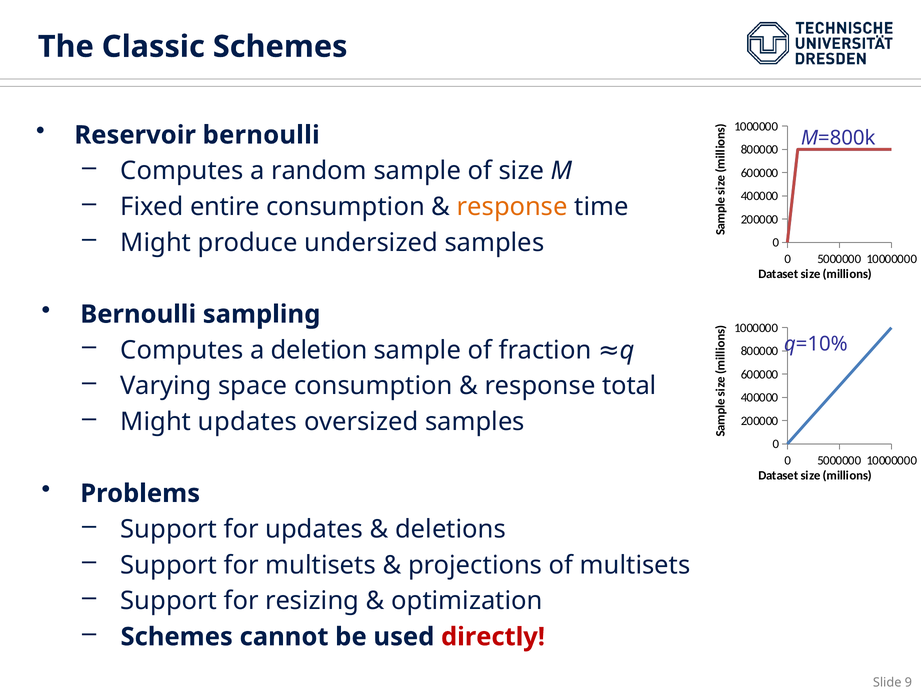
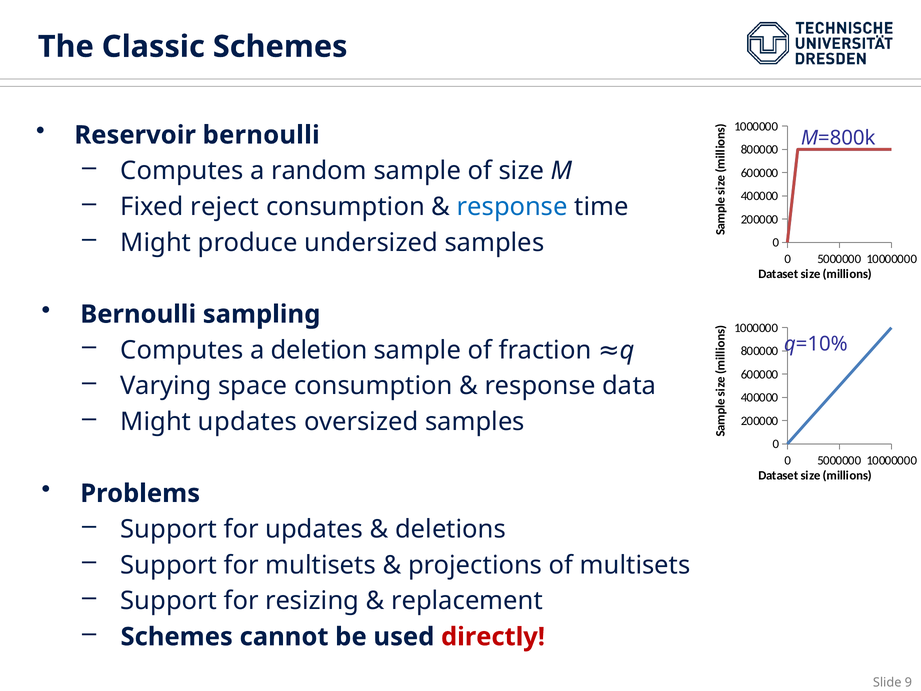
entire: entire -> reject
response at (512, 207) colour: orange -> blue
total: total -> data
optimization: optimization -> replacement
